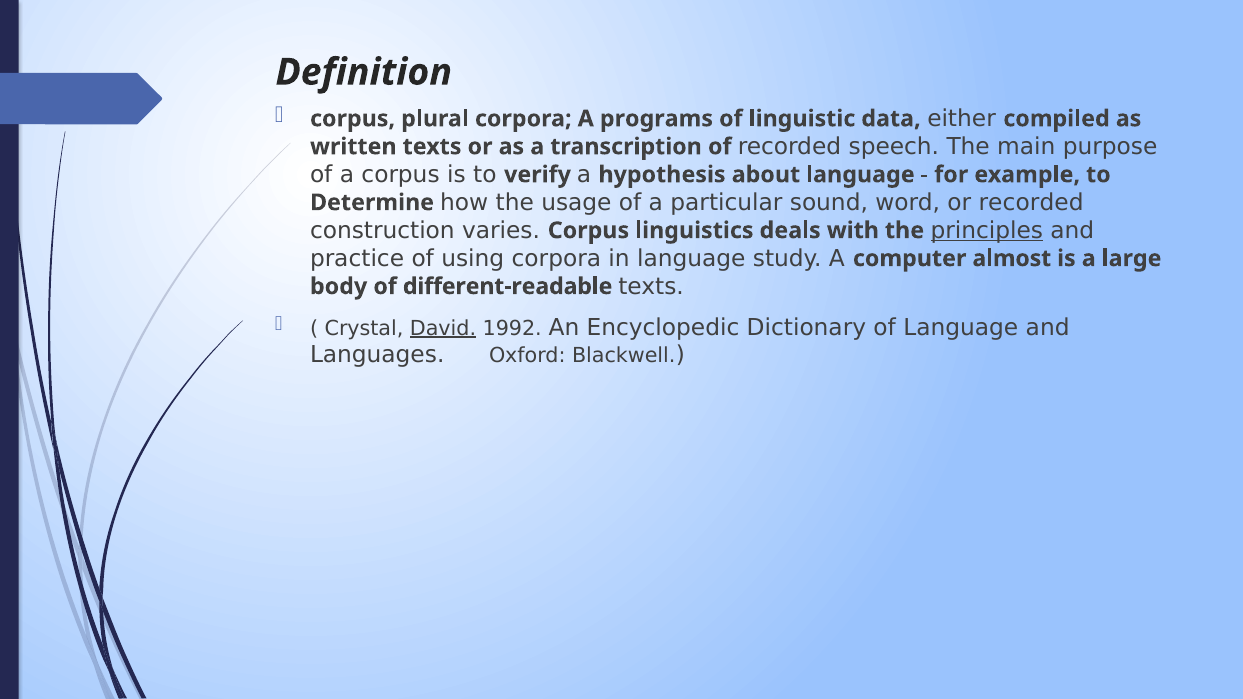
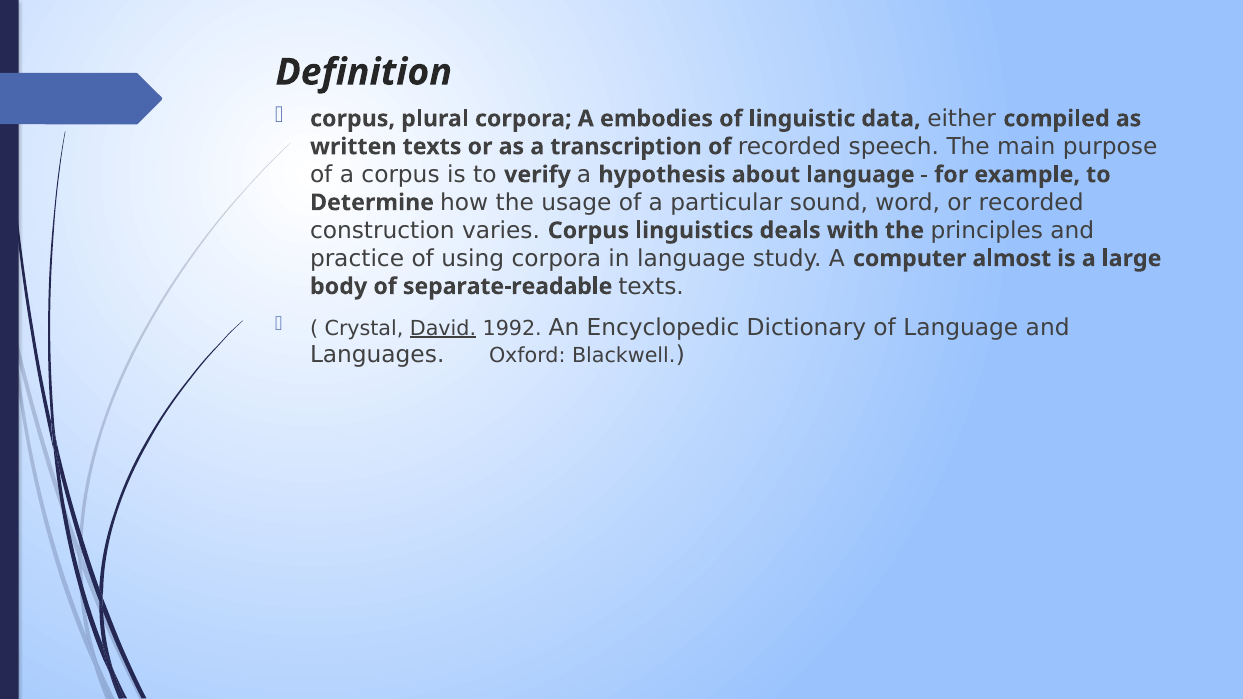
programs: programs -> embodies
principles underline: present -> none
different-readable: different-readable -> separate-readable
